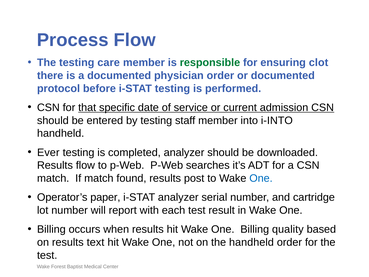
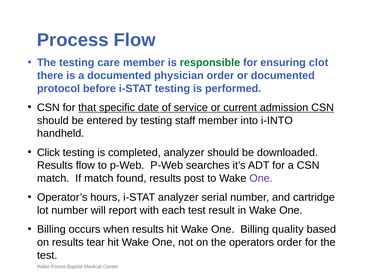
Ever: Ever -> Click
One at (261, 178) colour: blue -> purple
paper: paper -> hours
text: text -> tear
the handheld: handheld -> operators
